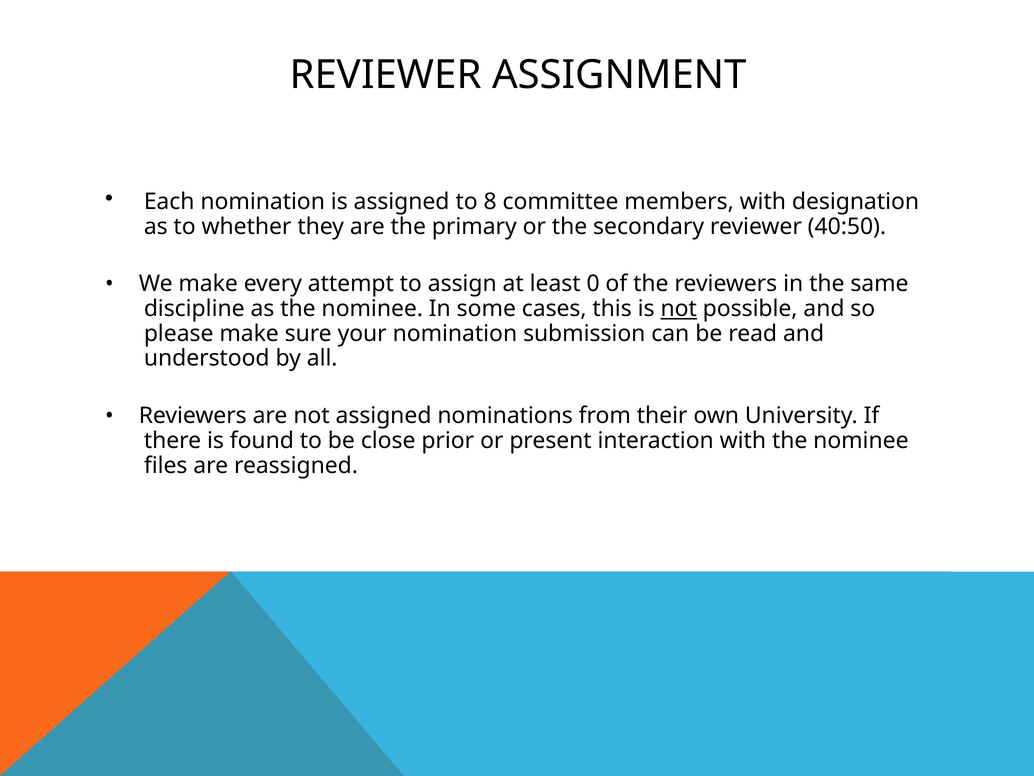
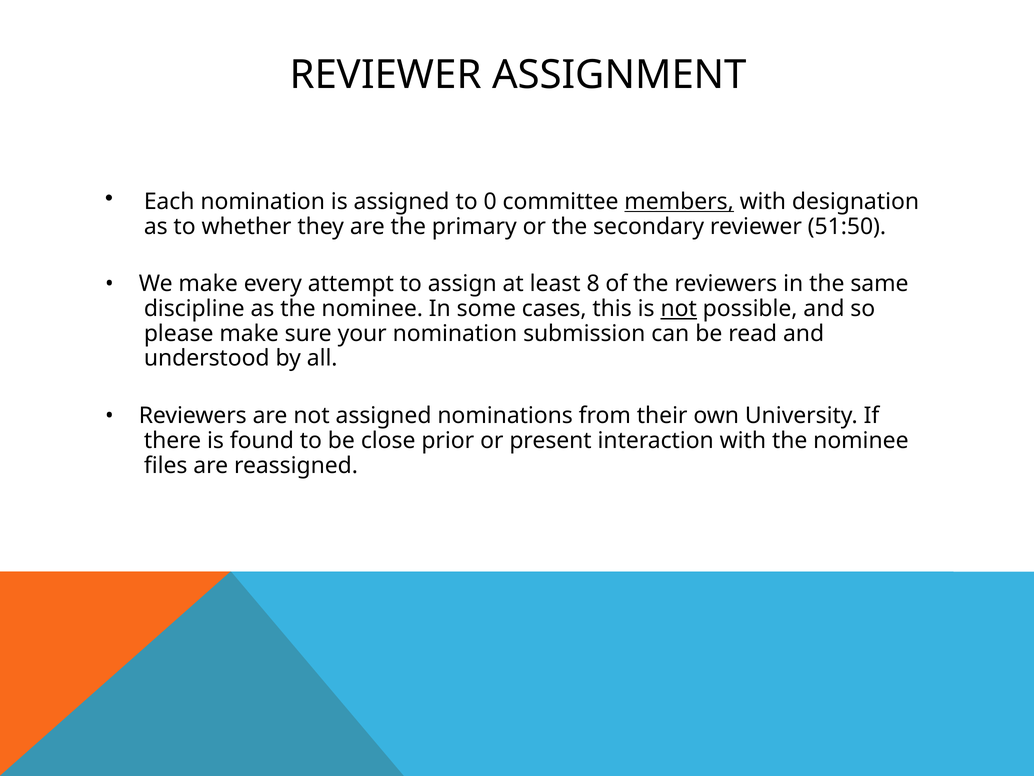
8: 8 -> 0
members underline: none -> present
40:50: 40:50 -> 51:50
0: 0 -> 8
